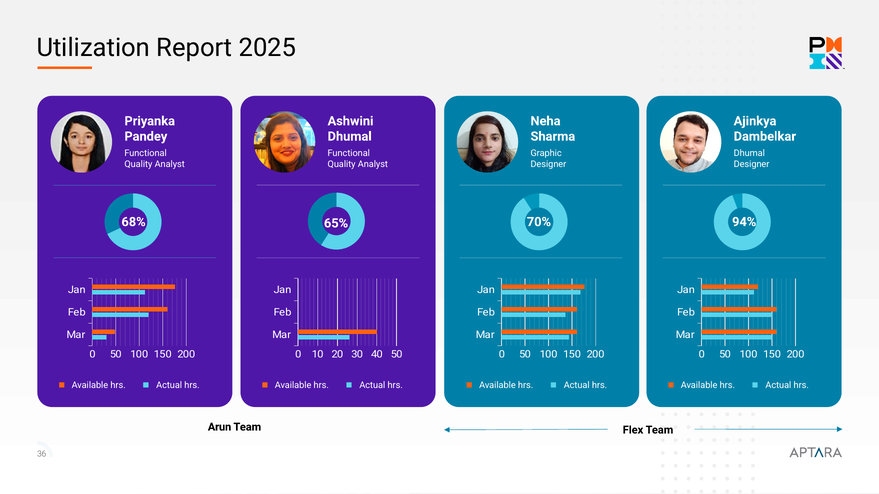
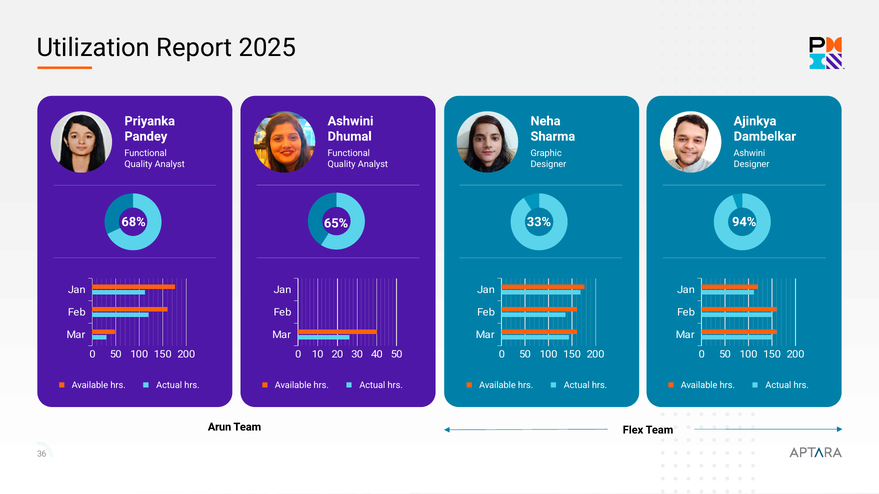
Dhumal at (749, 154): Dhumal -> Ashwini
70%: 70% -> 33%
